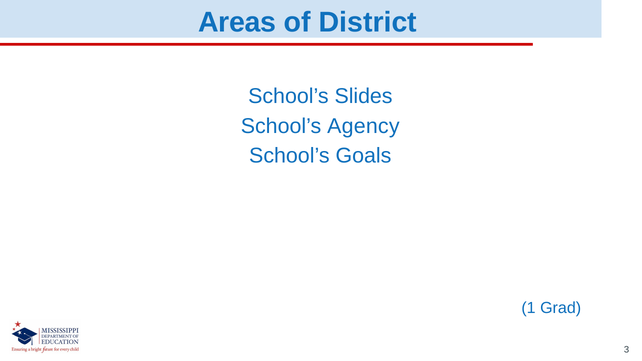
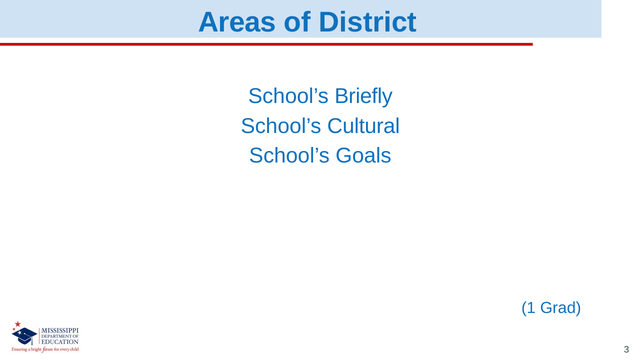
Slides: Slides -> Briefly
Agency: Agency -> Cultural
